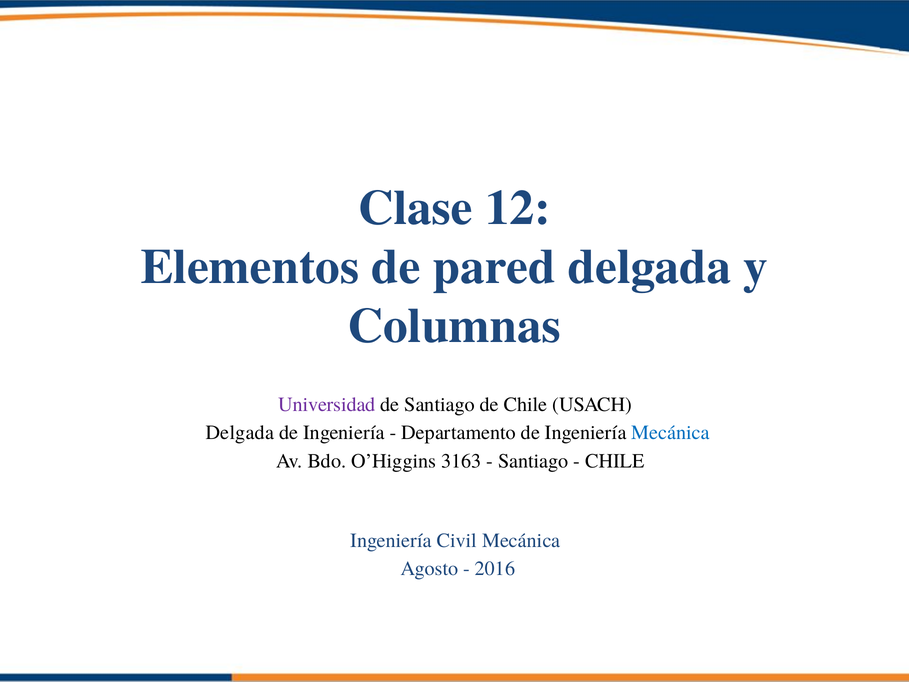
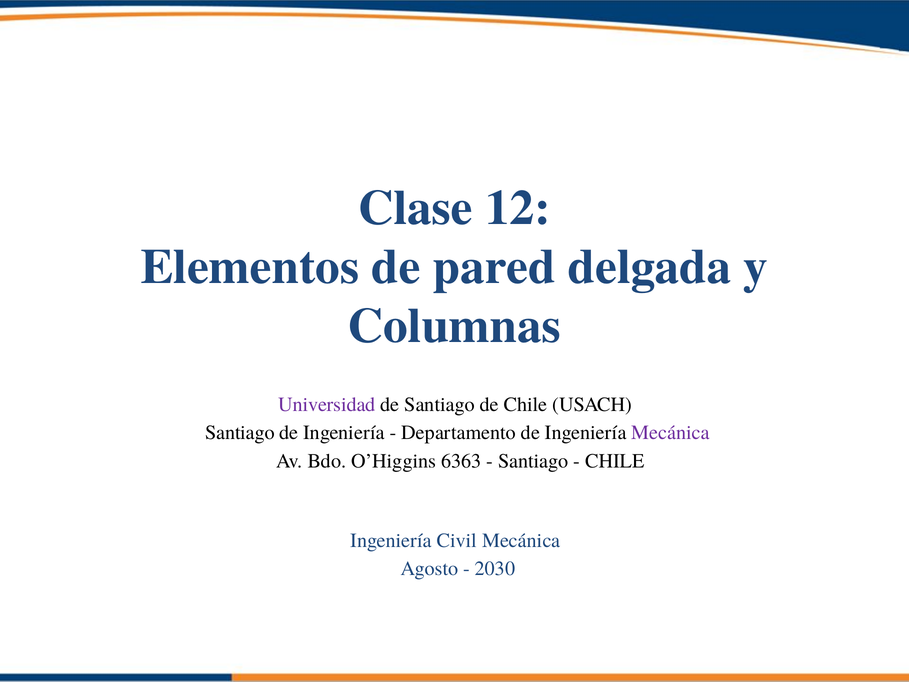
Delgada at (240, 433): Delgada -> Santiago
Mecánica at (671, 433) colour: blue -> purple
3163: 3163 -> 6363
2016: 2016 -> 2030
